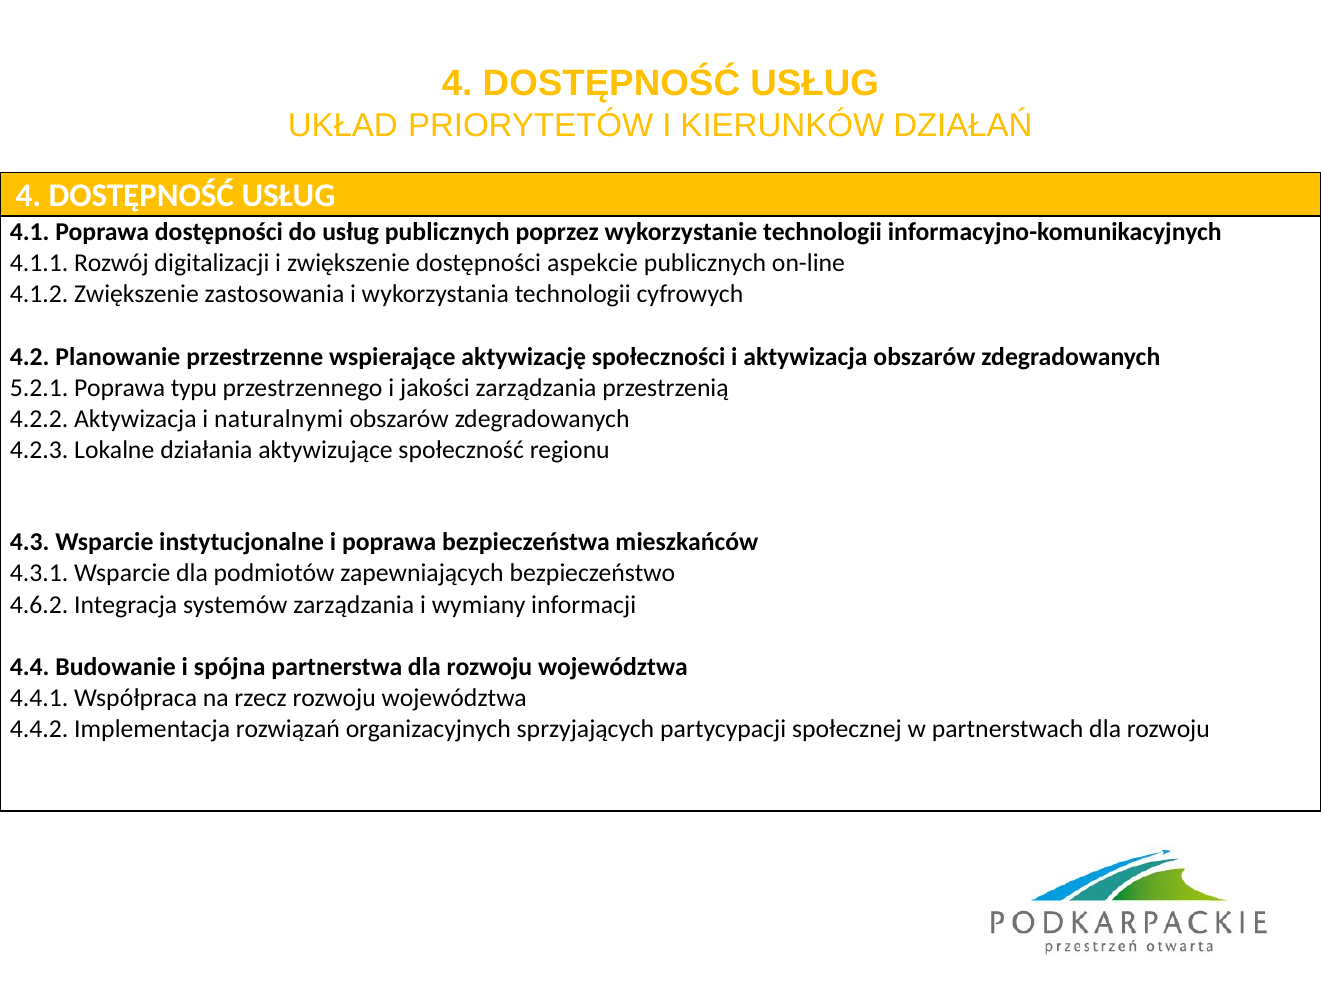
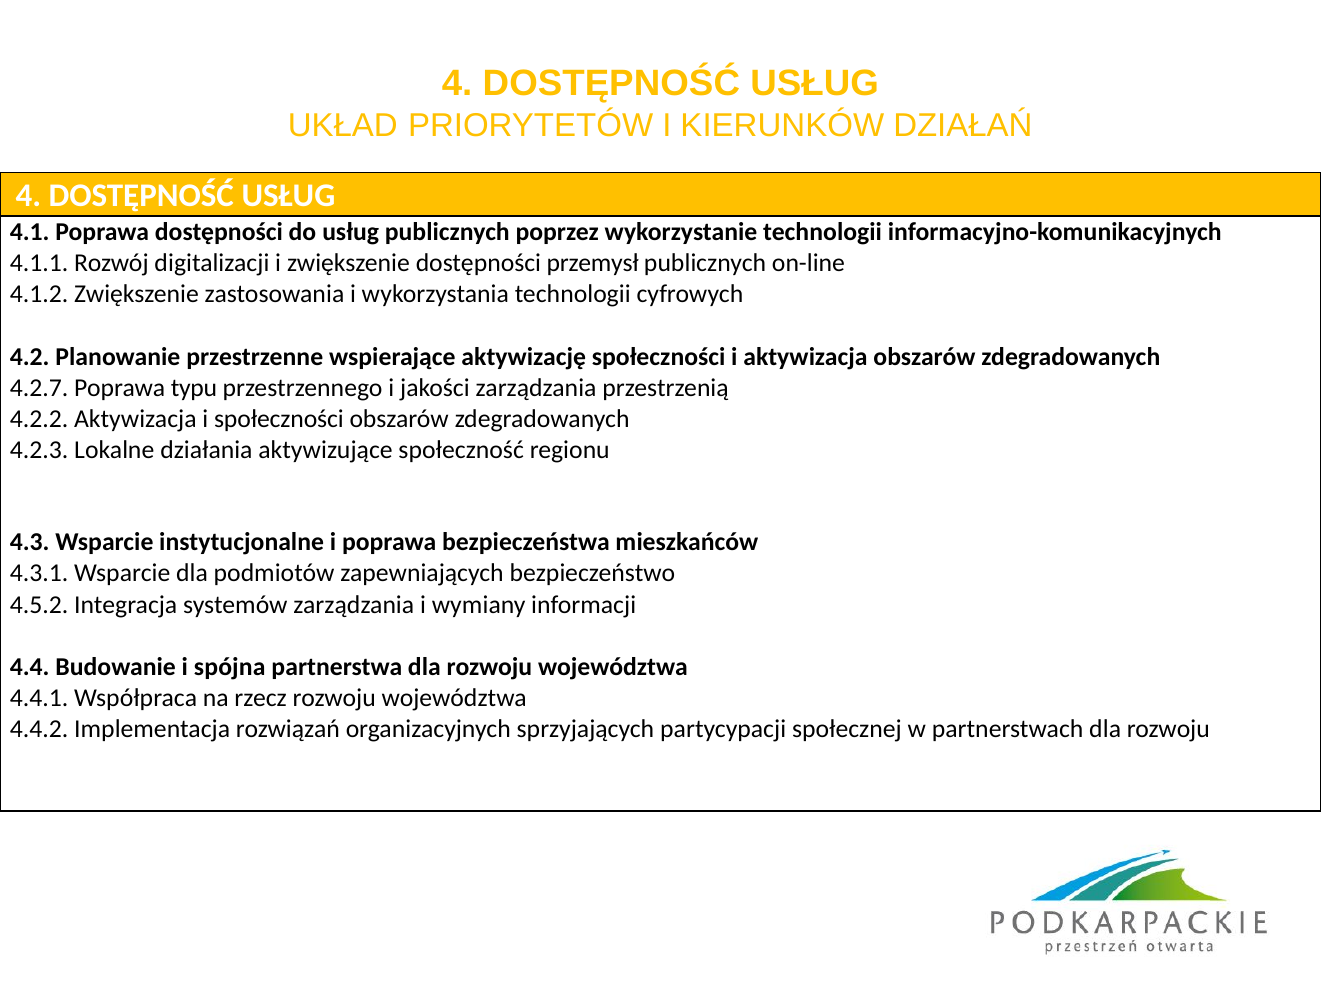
aspekcie: aspekcie -> przemysł
5.2.1: 5.2.1 -> 4.2.7
i naturalnymi: naturalnymi -> społeczności
4.6.2: 4.6.2 -> 4.5.2
